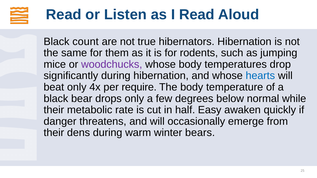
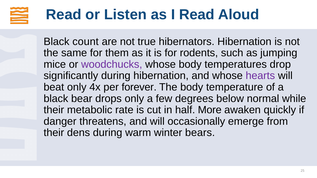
hearts colour: blue -> purple
require: require -> forever
Easy: Easy -> More
